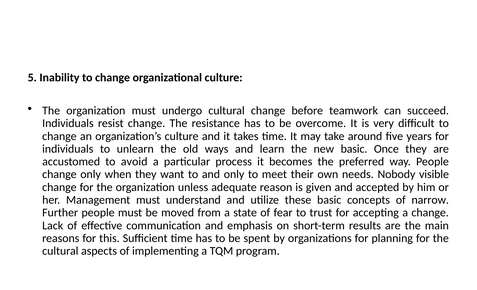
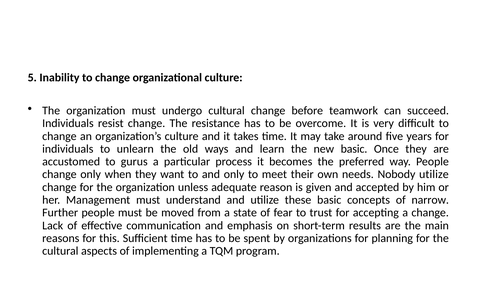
avoid: avoid -> gurus
Nobody visible: visible -> utilize
